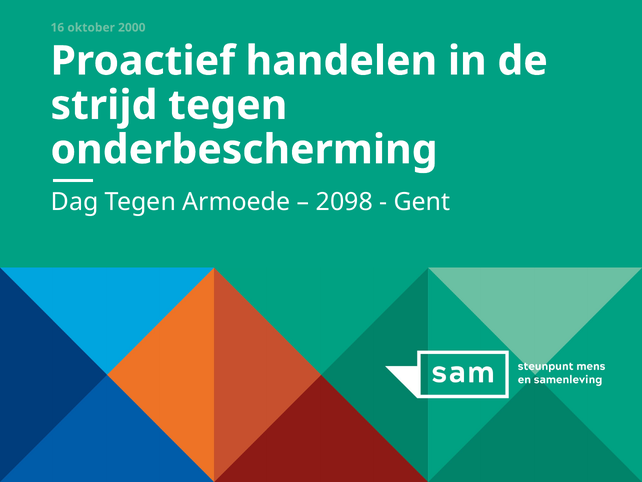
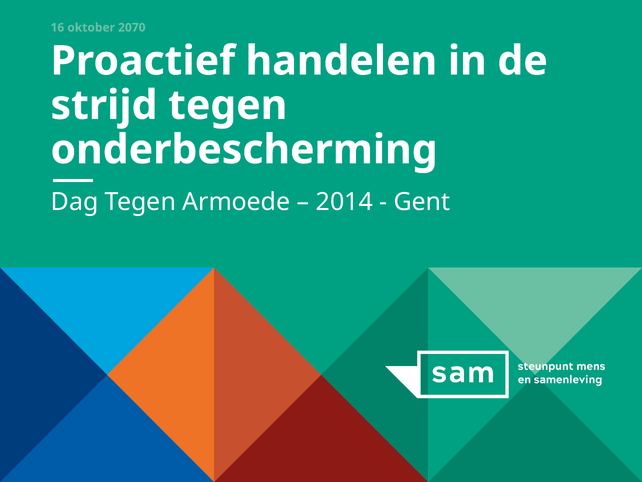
2000: 2000 -> 2070
2098: 2098 -> 2014
